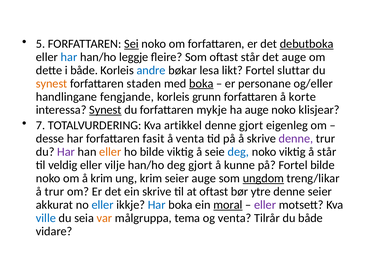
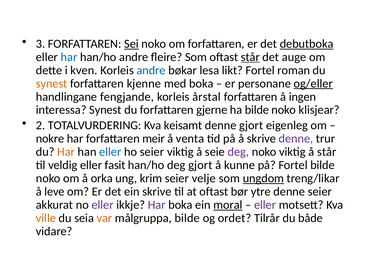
5: 5 -> 3
han/ho leggje: leggje -> andre
står at (250, 57) underline: none -> present
i både: både -> kven
sluttar: sluttar -> roman
staden: staden -> kjenne
boka at (201, 83) underline: present -> none
og/eller underline: none -> present
grunn: grunn -> årstal
korte: korte -> ingen
Synest at (105, 110) underline: present -> none
mykje: mykje -> gjerne
ha auge: auge -> bilde
7: 7 -> 2
artikkel: artikkel -> keisamt
desse: desse -> nokre
fasit: fasit -> meir
Har at (66, 152) colour: purple -> orange
eller at (110, 152) colour: orange -> blue
ho bilde: bilde -> seier
deg at (238, 152) colour: blue -> purple
vilje: vilje -> fasit
å krim: krim -> orka
seier auge: auge -> velje
å trur: trur -> leve
eller at (103, 205) colour: blue -> purple
Har at (157, 205) colour: blue -> purple
ville colour: blue -> orange
målgruppa tema: tema -> bilde
og venta: venta -> ordet
